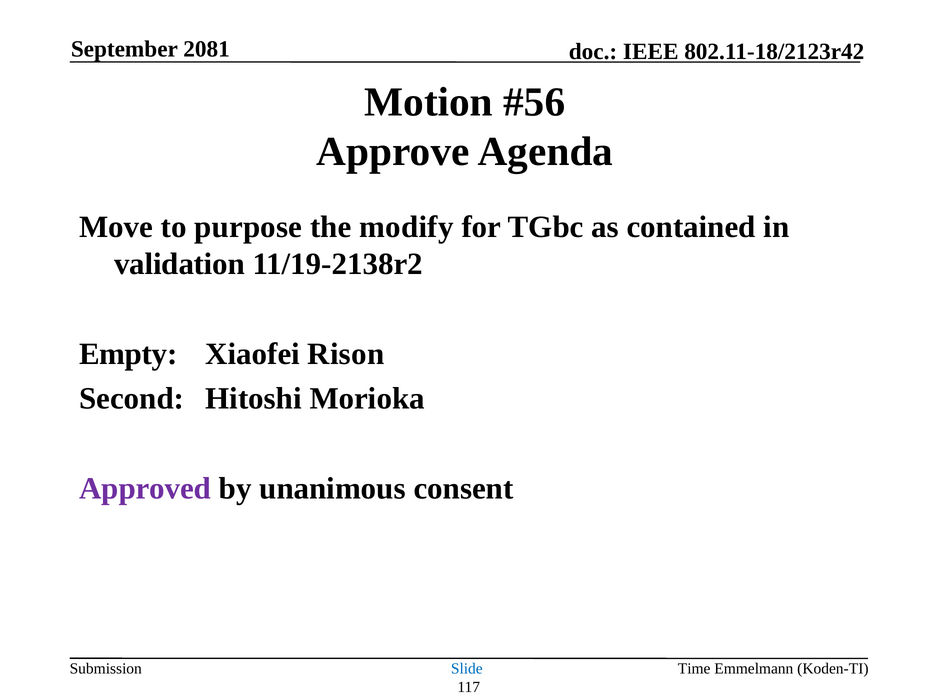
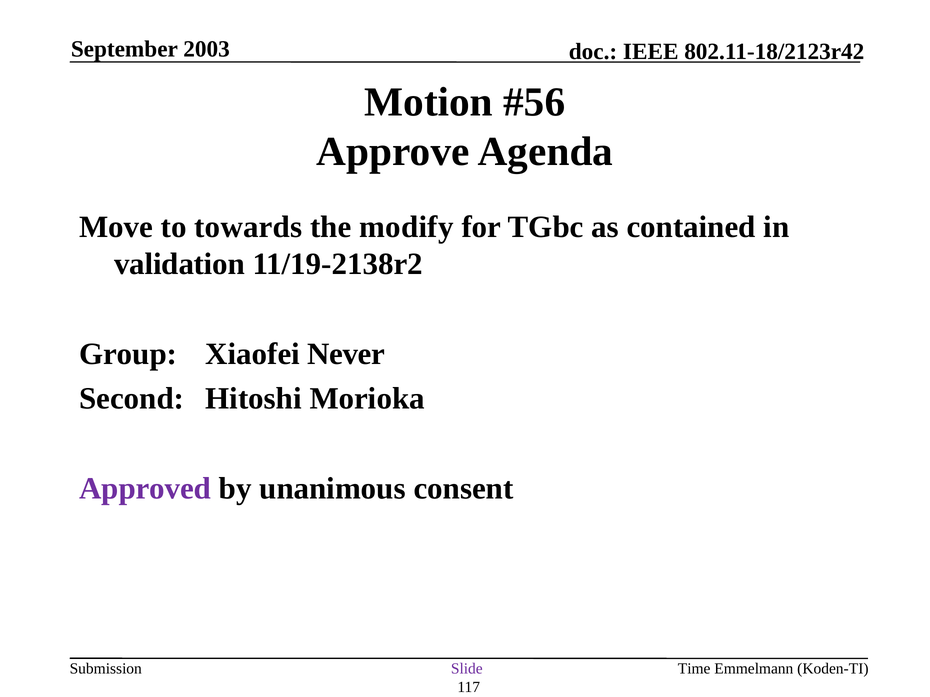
2081: 2081 -> 2003
purpose: purpose -> towards
Empty: Empty -> Group
Rison: Rison -> Never
Slide colour: blue -> purple
